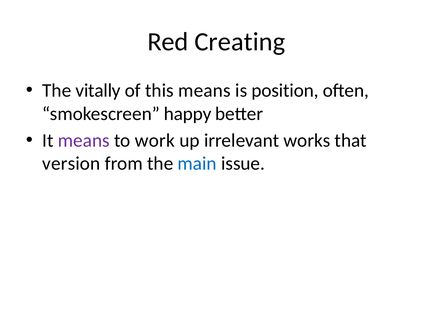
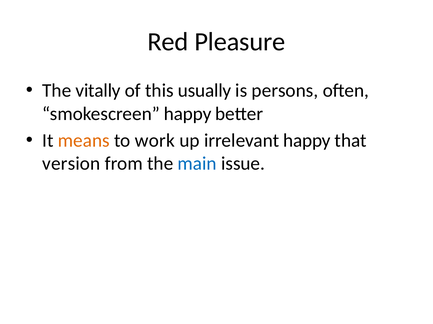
Creating: Creating -> Pleasure
this means: means -> usually
position: position -> persons
means at (84, 141) colour: purple -> orange
irrelevant works: works -> happy
